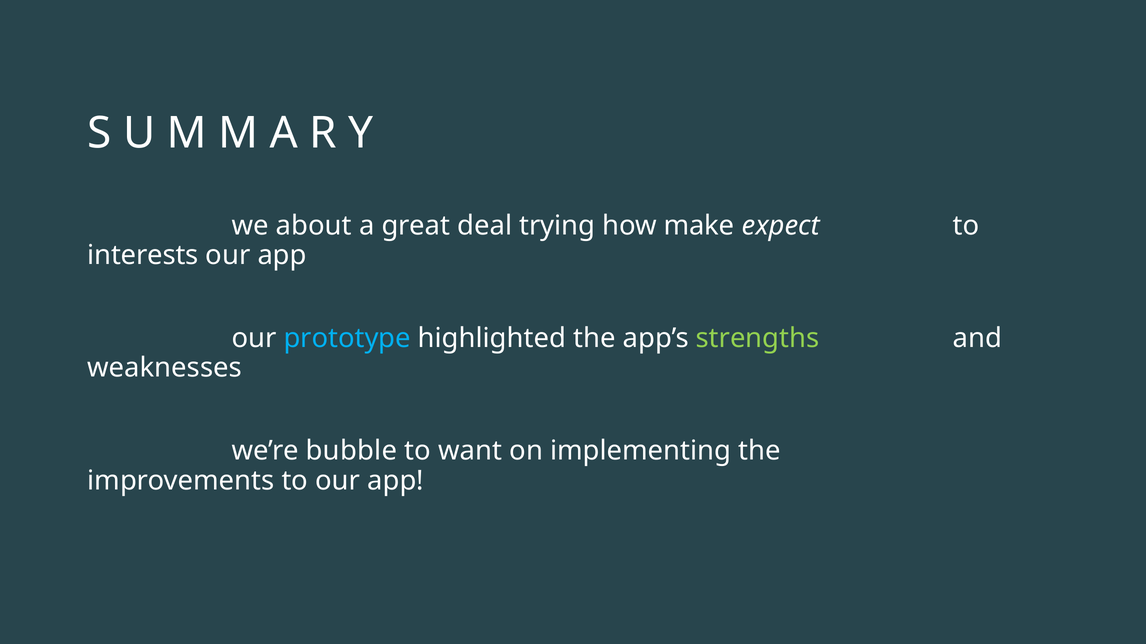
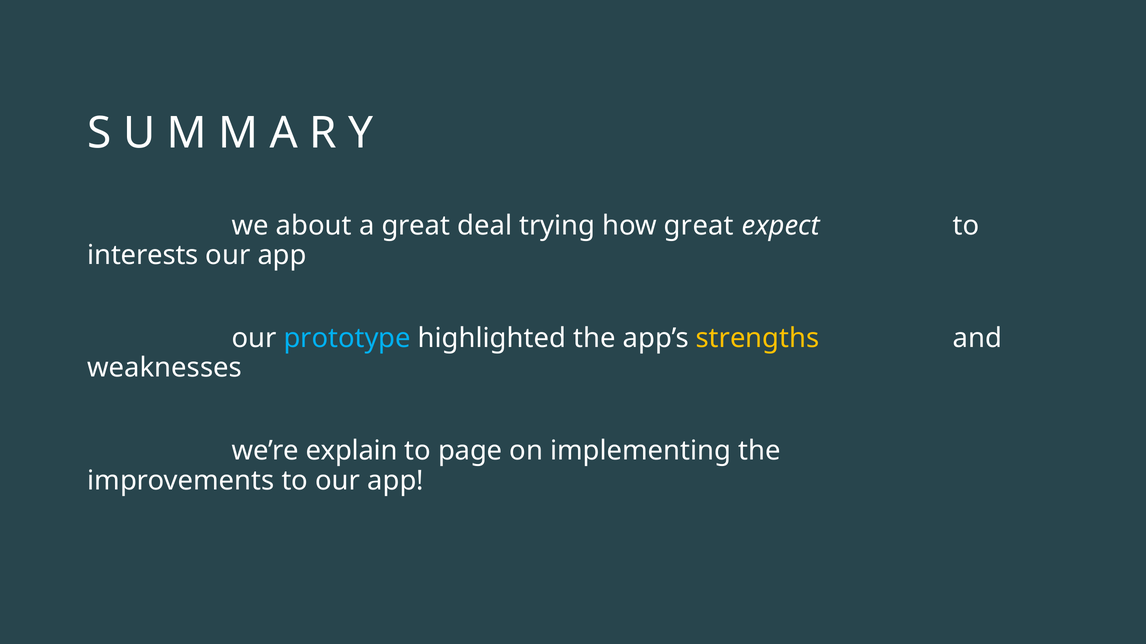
how make: make -> great
strengths colour: light green -> yellow
bubble: bubble -> explain
want: want -> page
